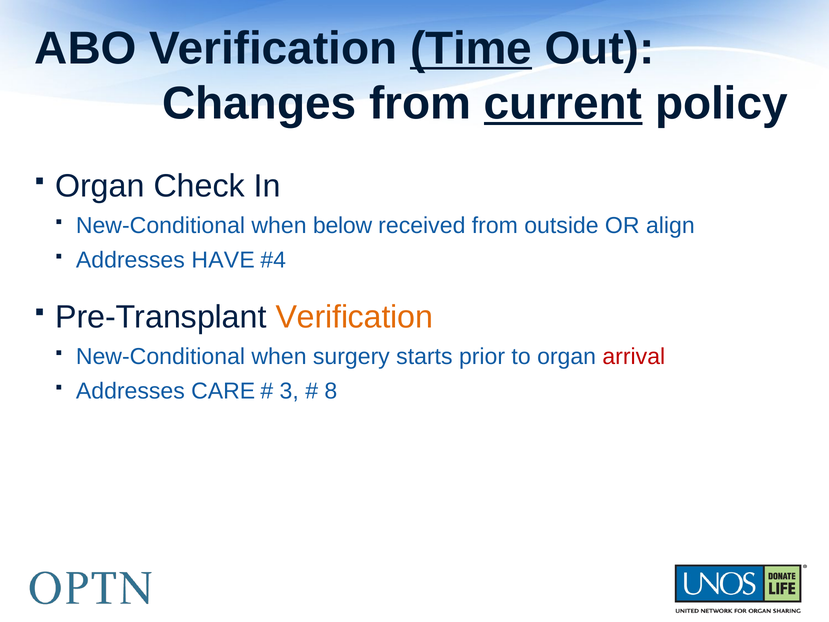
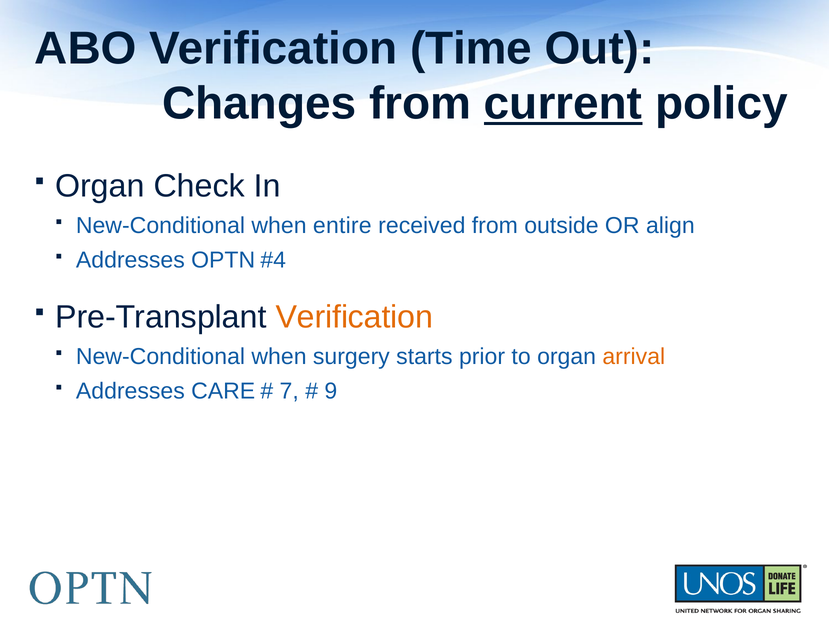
Time underline: present -> none
below: below -> entire
HAVE: HAVE -> OPTN
arrival colour: red -> orange
3: 3 -> 7
8: 8 -> 9
